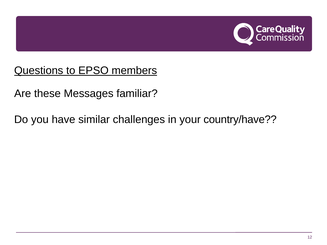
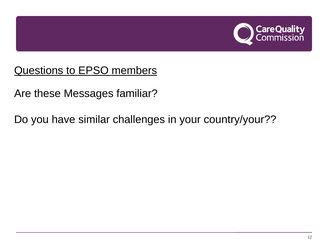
country/have: country/have -> country/your
